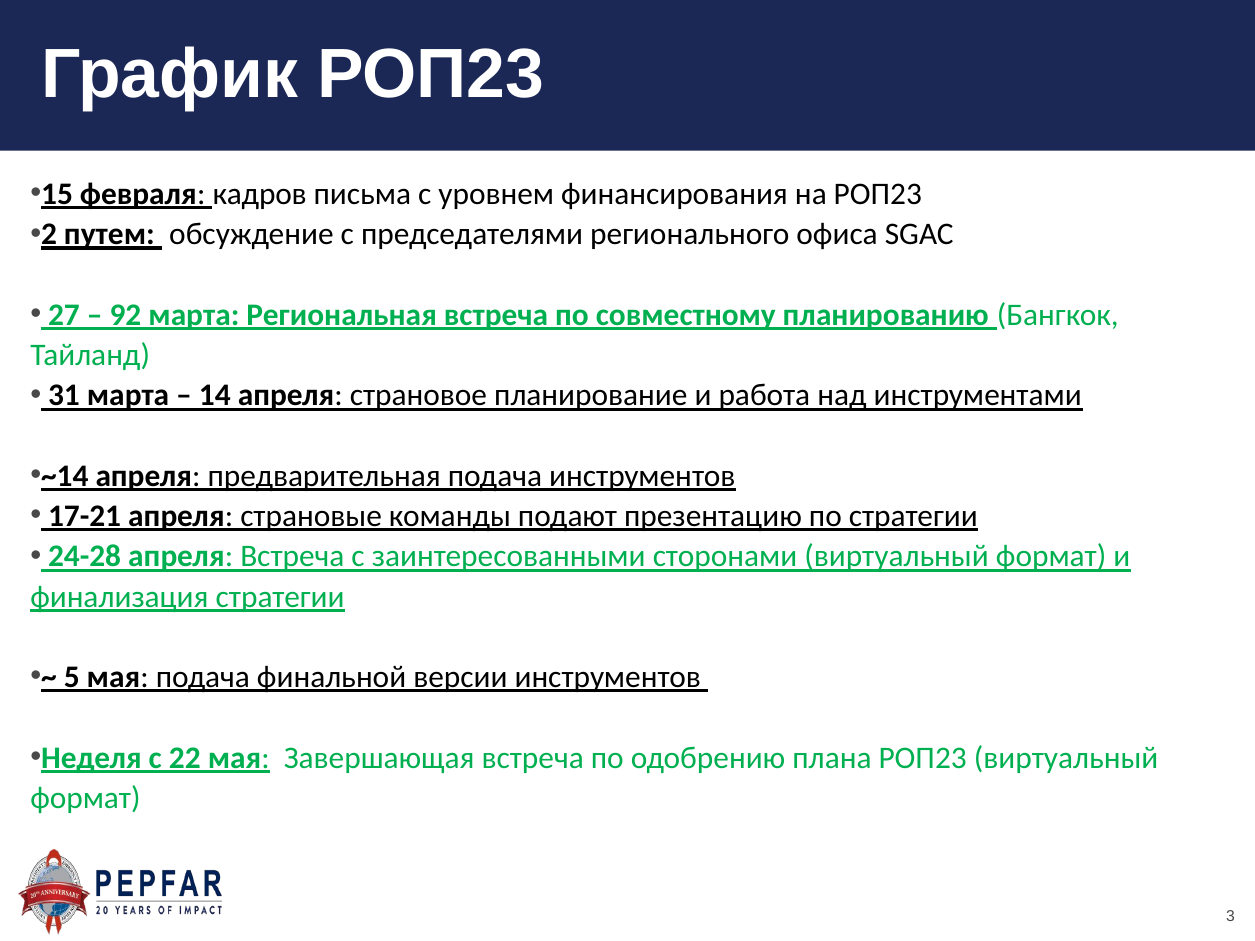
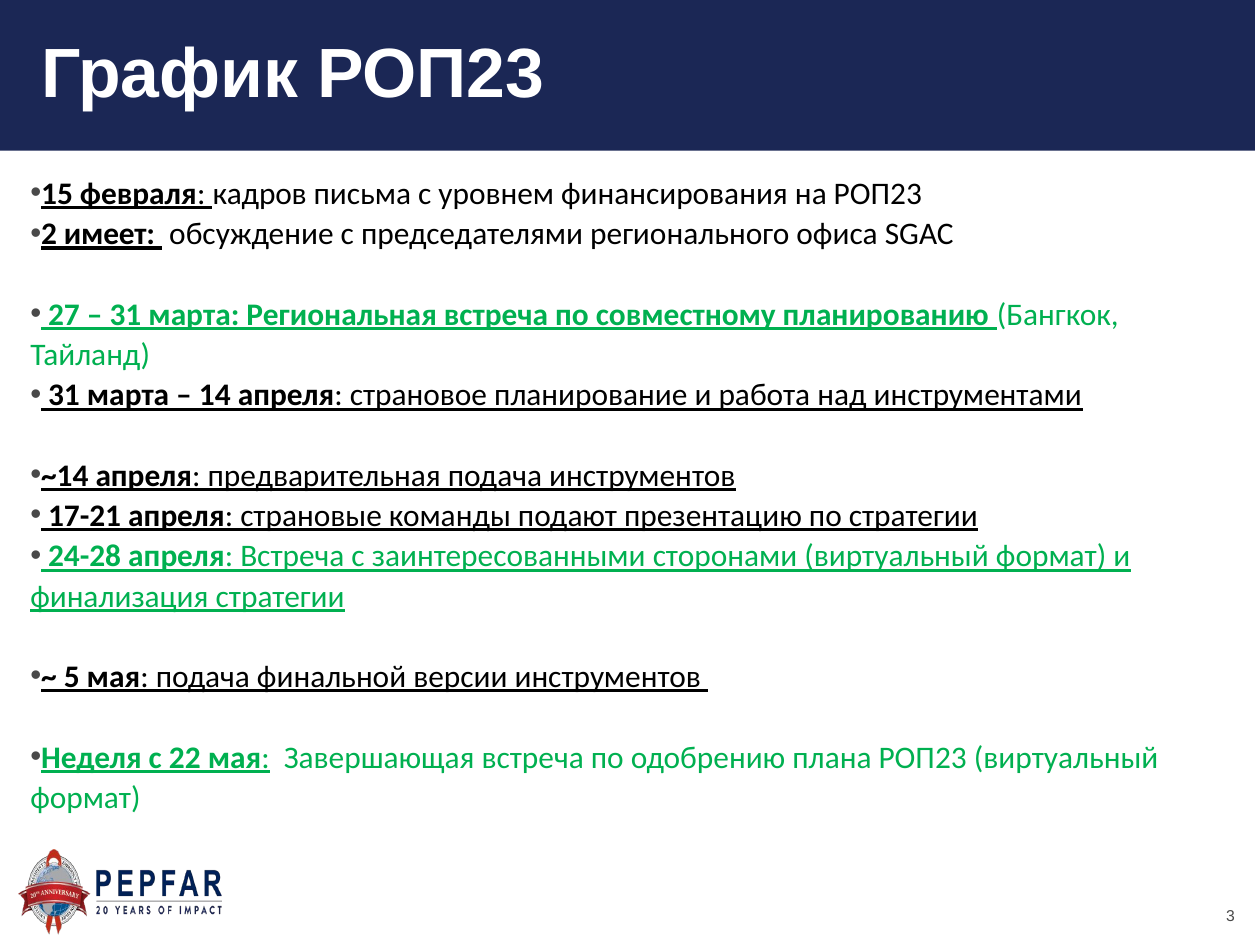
путем: путем -> имеет
92 at (125, 315): 92 -> 31
